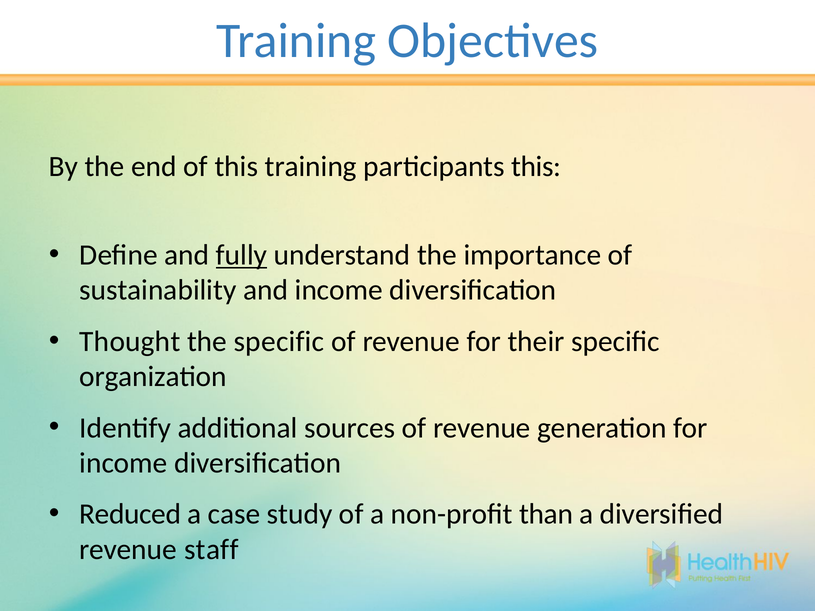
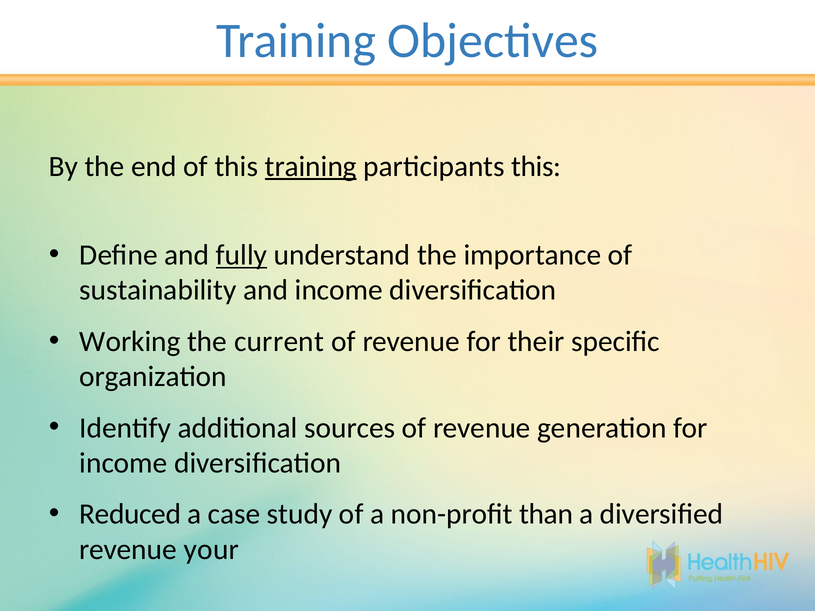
training at (311, 166) underline: none -> present
Thought: Thought -> Working
the specific: specific -> current
staff: staff -> your
